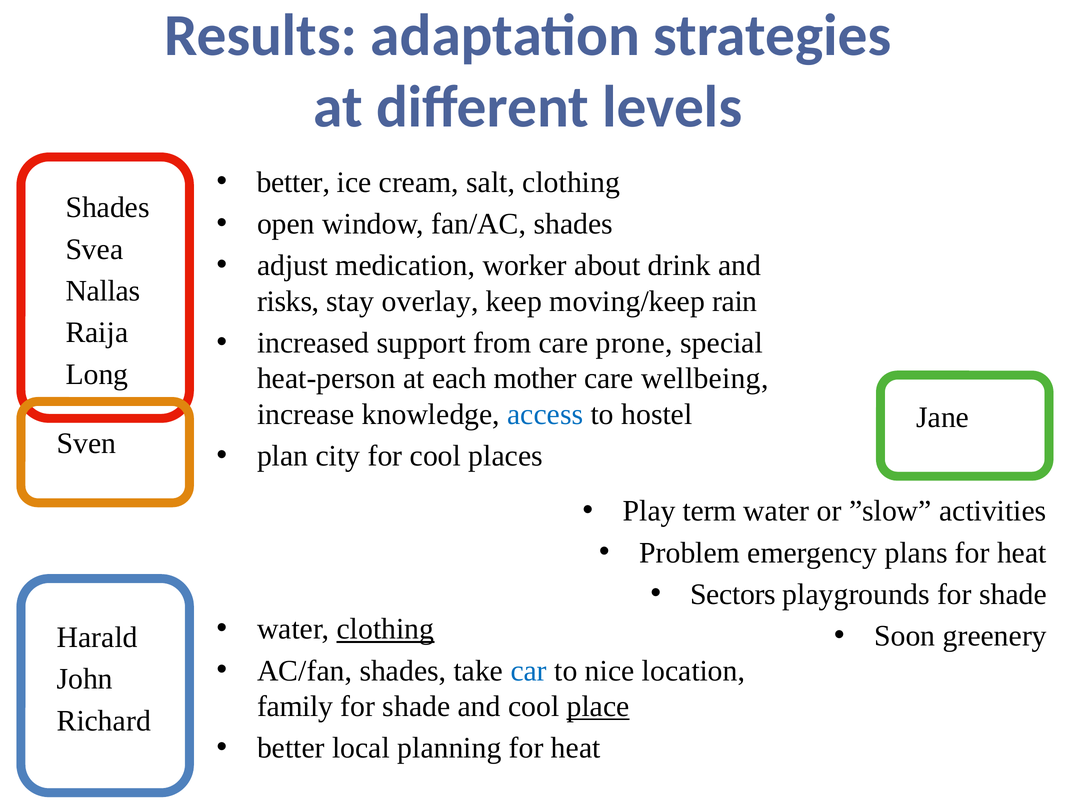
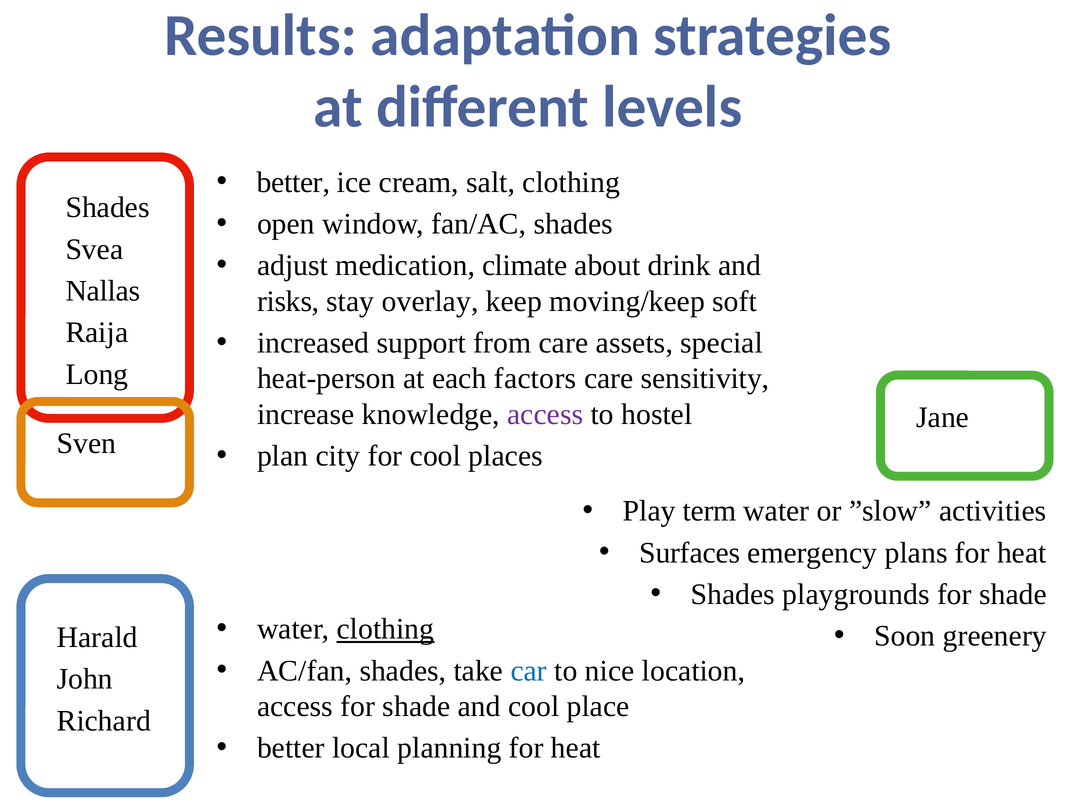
worker: worker -> climate
rain: rain -> soft
prone: prone -> assets
mother: mother -> factors
wellbeing: wellbeing -> sensitivity
access at (545, 414) colour: blue -> purple
Problem: Problem -> Surfaces
Sectors at (733, 594): Sectors -> Shades
family at (295, 706): family -> access
place underline: present -> none
